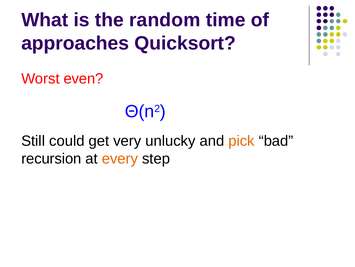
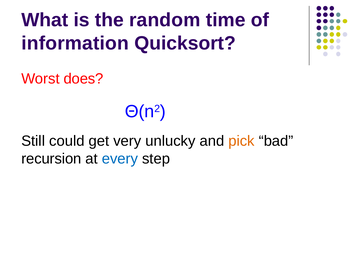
approaches: approaches -> information
even: even -> does
every colour: orange -> blue
